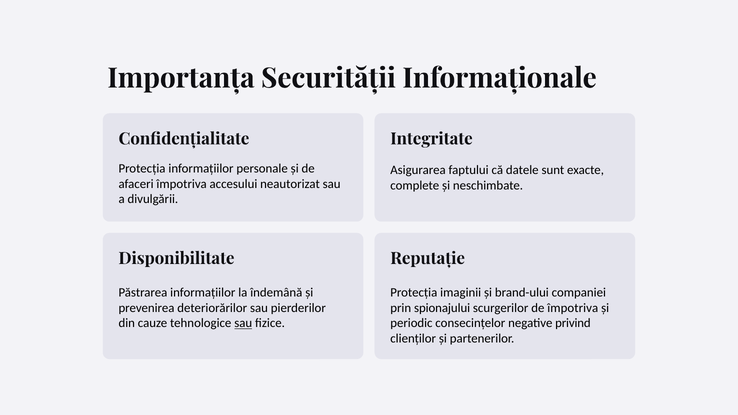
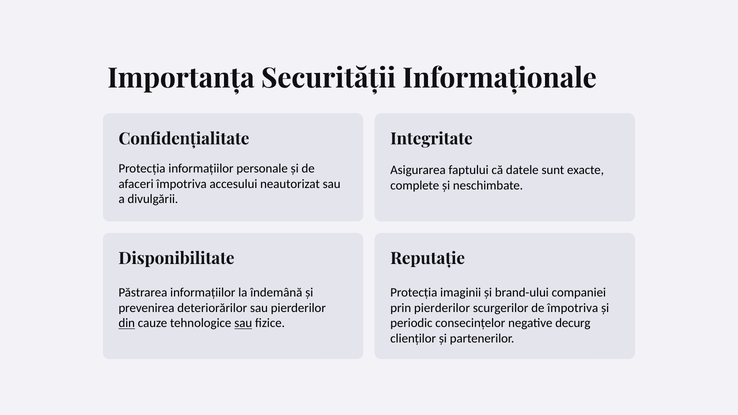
prin spionajului: spionajului -> pierderilor
din underline: none -> present
privind: privind -> decurg
